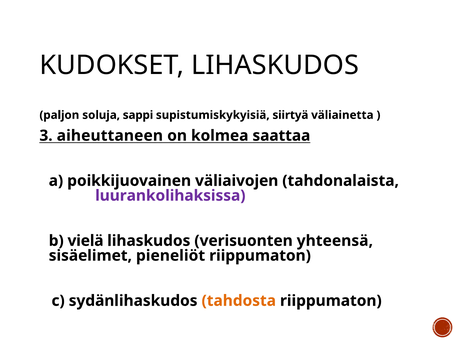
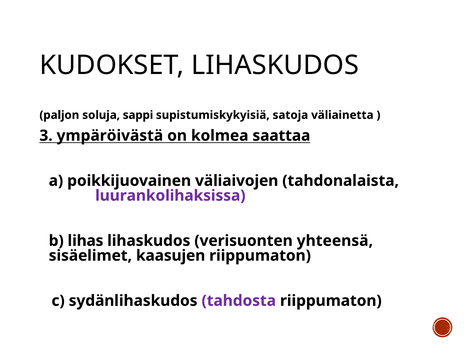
siirtyä: siirtyä -> satoja
aiheuttaneen: aiheuttaneen -> ympäröivästä
vielä: vielä -> lihas
pieneliöt: pieneliöt -> kaasujen
tahdosta colour: orange -> purple
